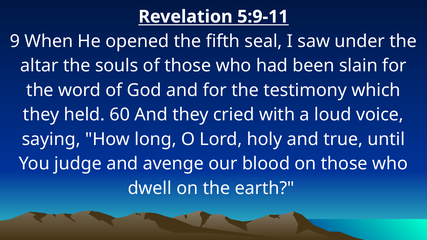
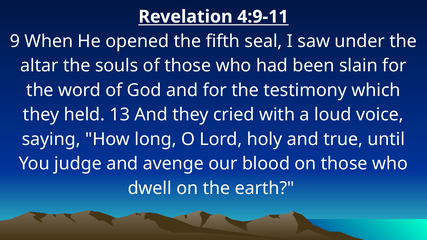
5:9-11: 5:9-11 -> 4:9-11
60: 60 -> 13
